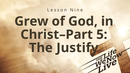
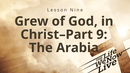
5: 5 -> 9
Justify: Justify -> Arabia
